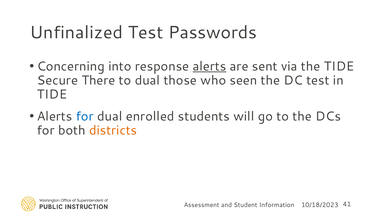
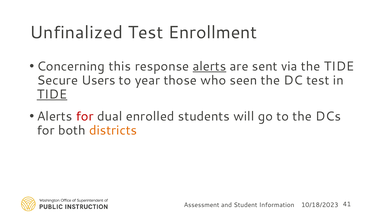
Passwords: Passwords -> Enrollment
into: into -> this
There: There -> Users
to dual: dual -> year
TIDE at (52, 94) underline: none -> present
for at (85, 116) colour: blue -> red
